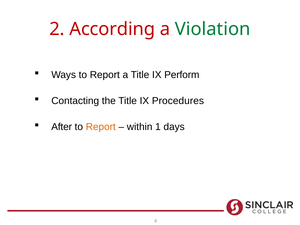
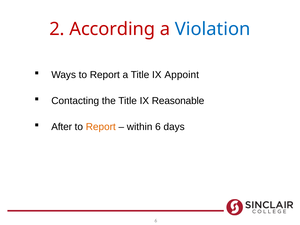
Violation colour: green -> blue
Perform: Perform -> Appoint
Procedures: Procedures -> Reasonable
within 1: 1 -> 6
